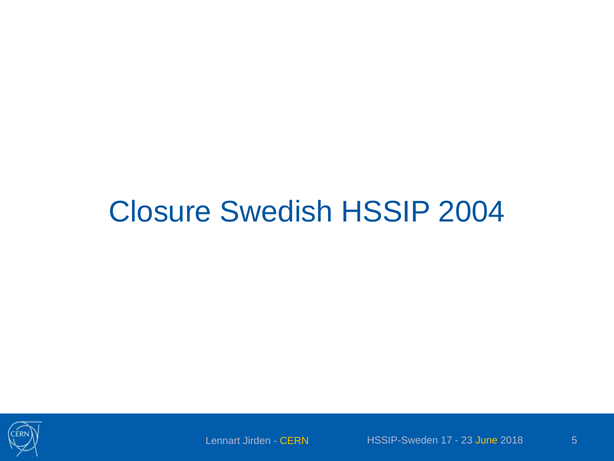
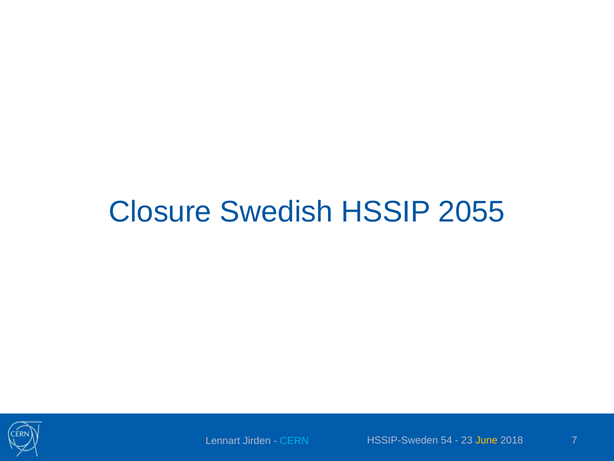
2004: 2004 -> 2055
17: 17 -> 54
5: 5 -> 7
CERN colour: yellow -> light blue
